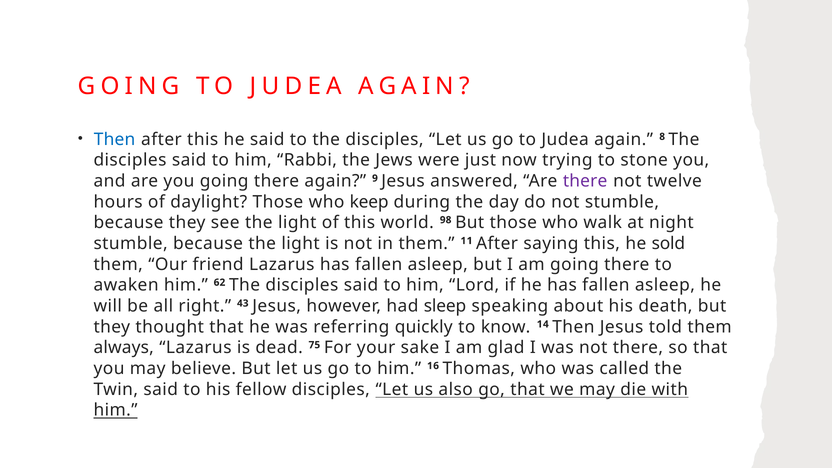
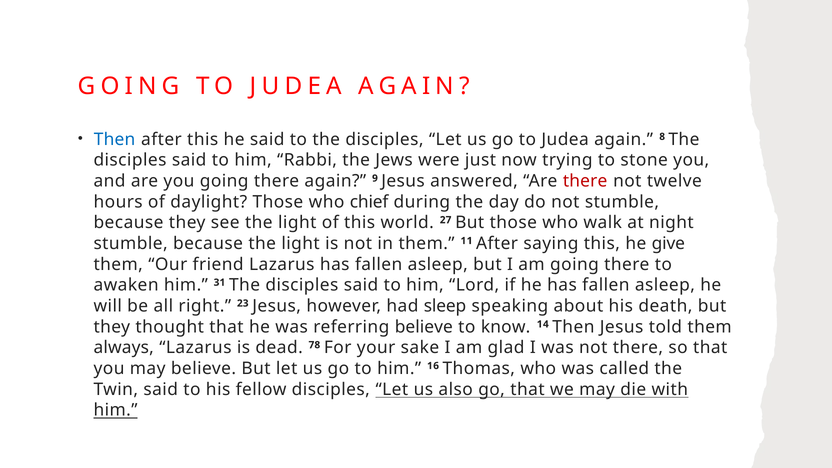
there at (585, 181) colour: purple -> red
keep: keep -> chief
98: 98 -> 27
sold: sold -> give
62: 62 -> 31
43: 43 -> 23
referring quickly: quickly -> believe
75: 75 -> 78
